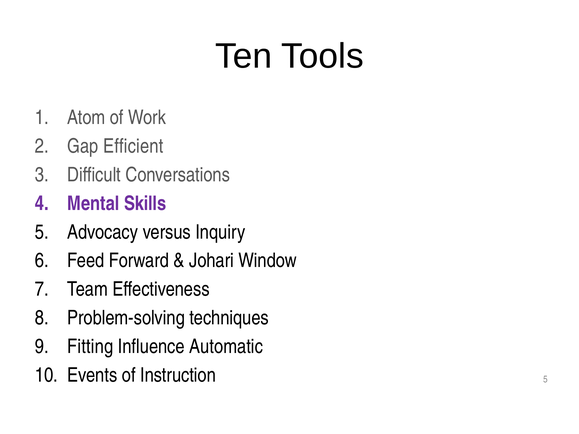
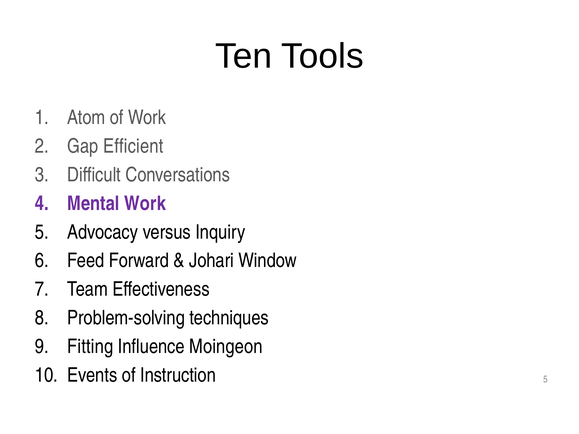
Mental Skills: Skills -> Work
Automatic: Automatic -> Moingeon
